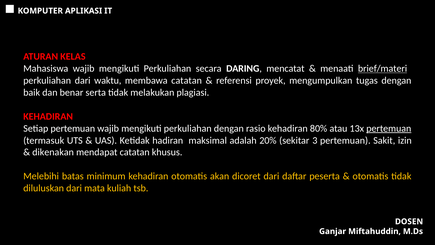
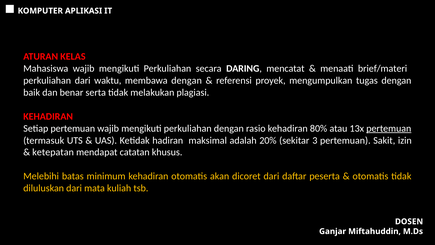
brief/materi underline: present -> none
membawa catatan: catatan -> dengan
dikenakan: dikenakan -> ketepatan
